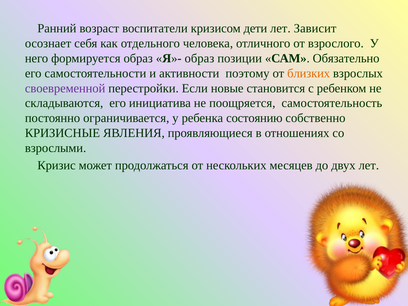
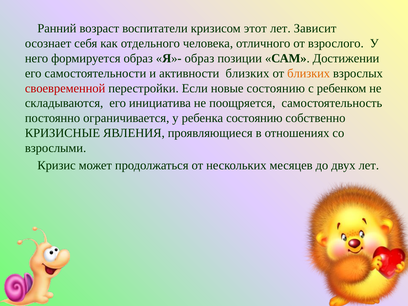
дети: дети -> этот
Обязательно: Обязательно -> Достижении
активности поэтому: поэтому -> близких
своевременной colour: purple -> red
новые становится: становится -> состоянию
